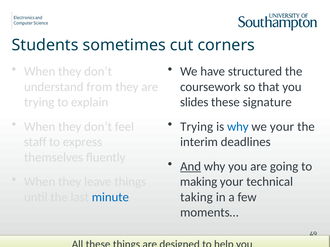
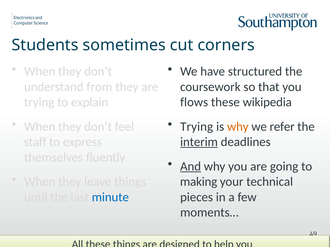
slides: slides -> flows
signature: signature -> wikipedia
why at (238, 127) colour: blue -> orange
we your: your -> refer
interim underline: none -> present
taking: taking -> pieces
